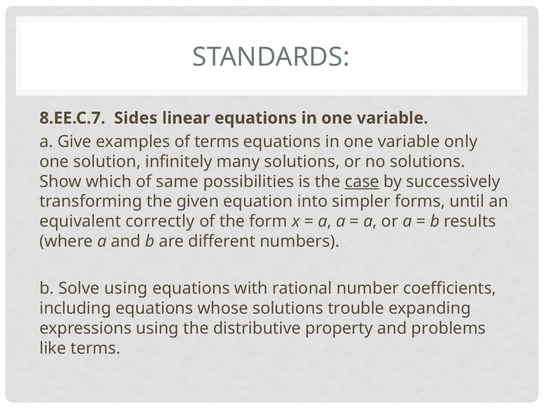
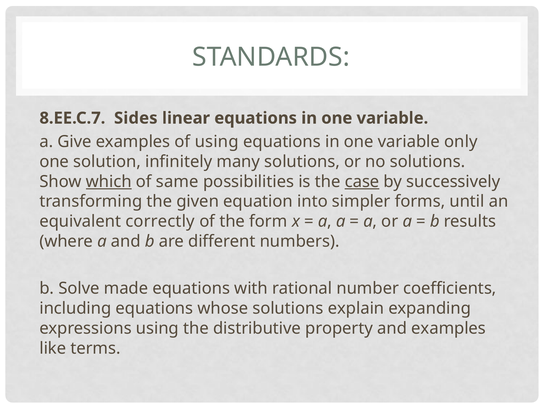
of terms: terms -> using
which underline: none -> present
Solve using: using -> made
trouble: trouble -> explain
and problems: problems -> examples
